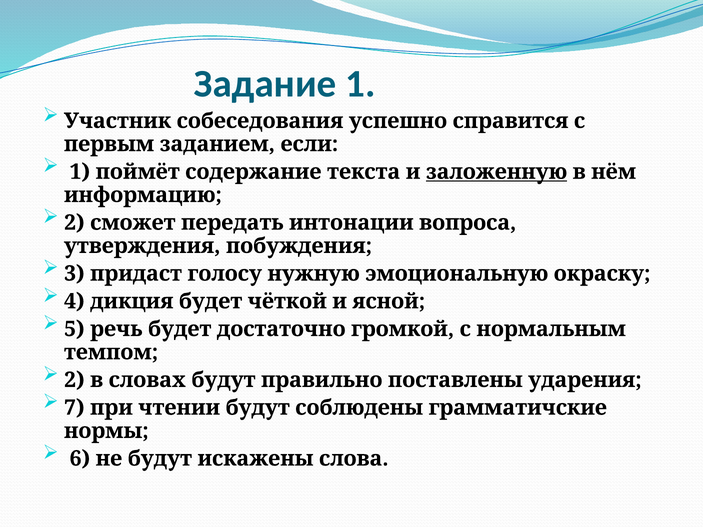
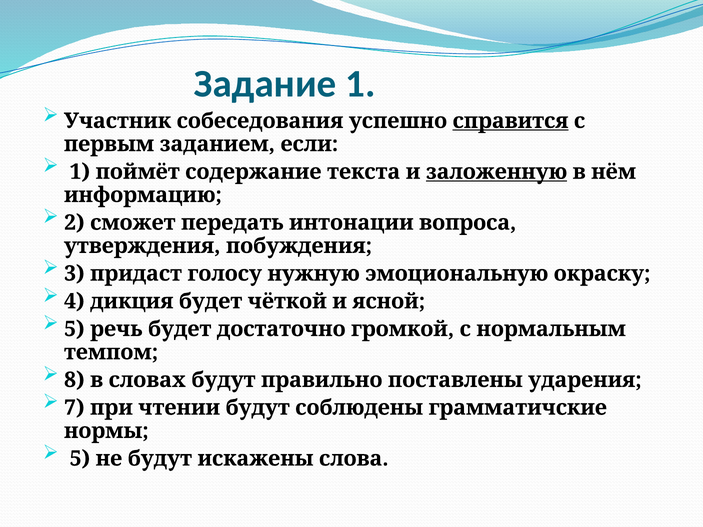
справится underline: none -> present
2 at (74, 380): 2 -> 8
6 at (80, 459): 6 -> 5
